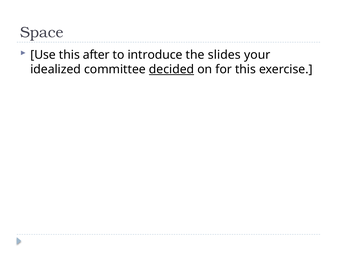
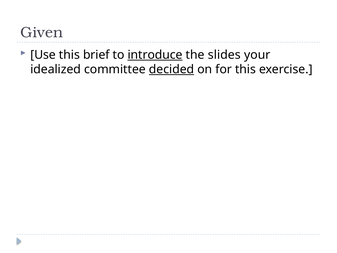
Space: Space -> Given
after: after -> brief
introduce underline: none -> present
